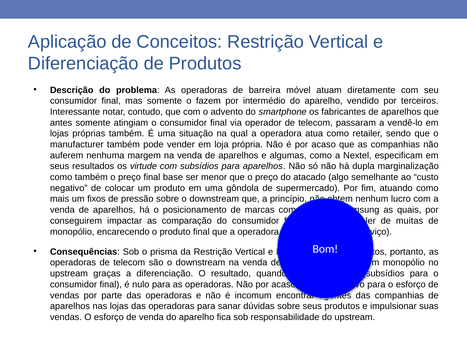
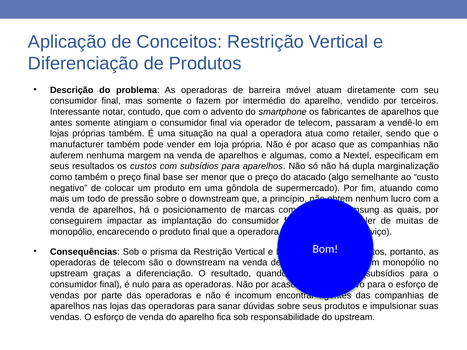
virtude: virtude -> custos
fixos: fixos -> todo
comparação: comparação -> implantação
